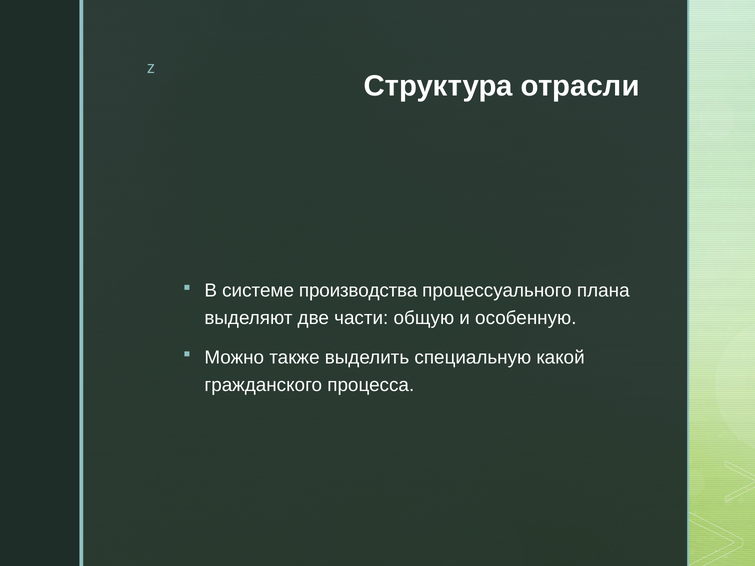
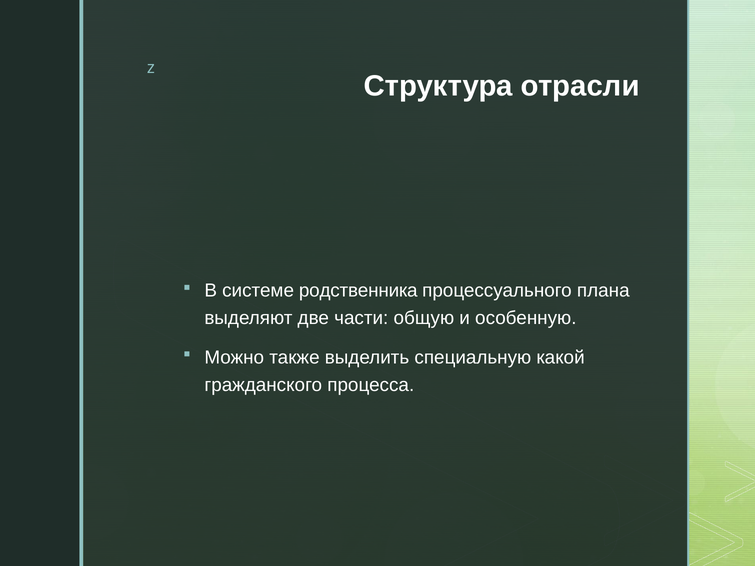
производства: производства -> родственника
